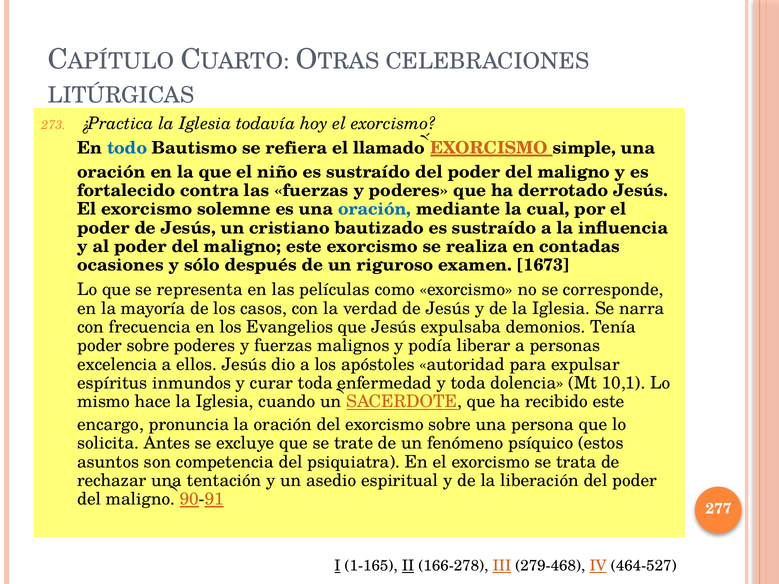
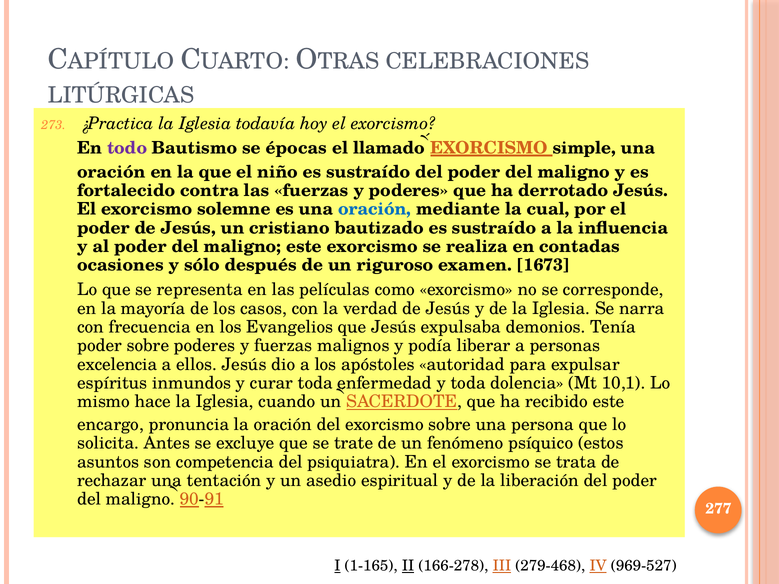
todo colour: blue -> purple
refiera: refiera -> épocas
464-527: 464-527 -> 969-527
